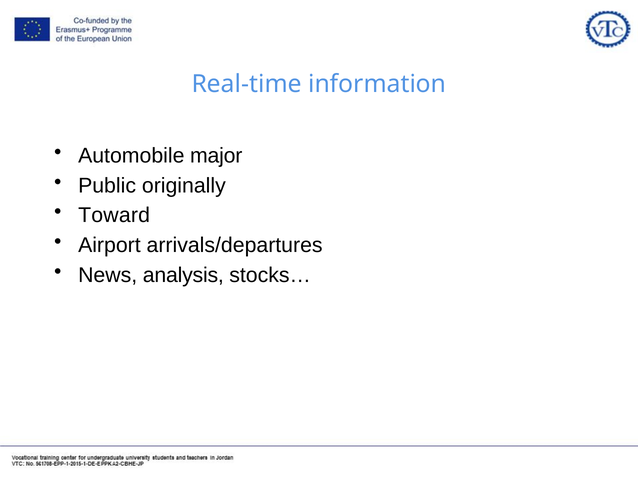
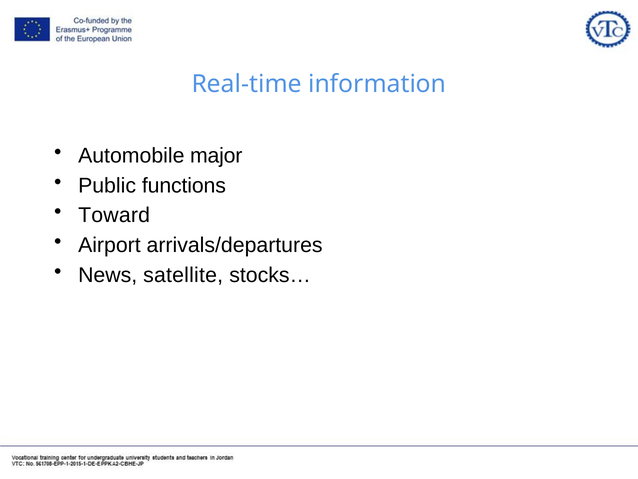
originally: originally -> functions
analysis: analysis -> satellite
